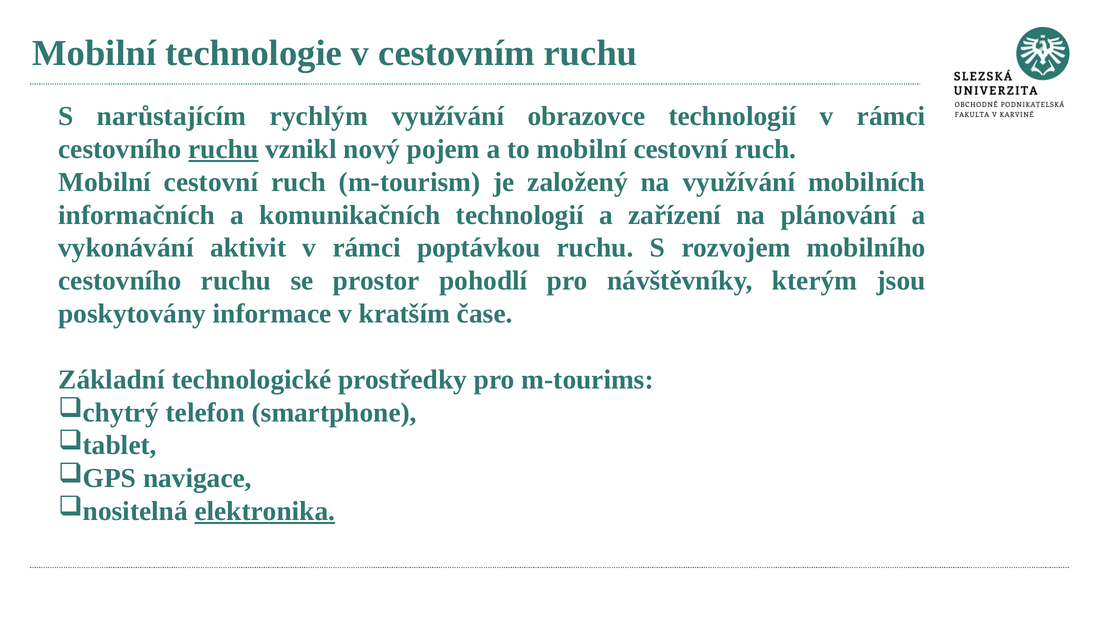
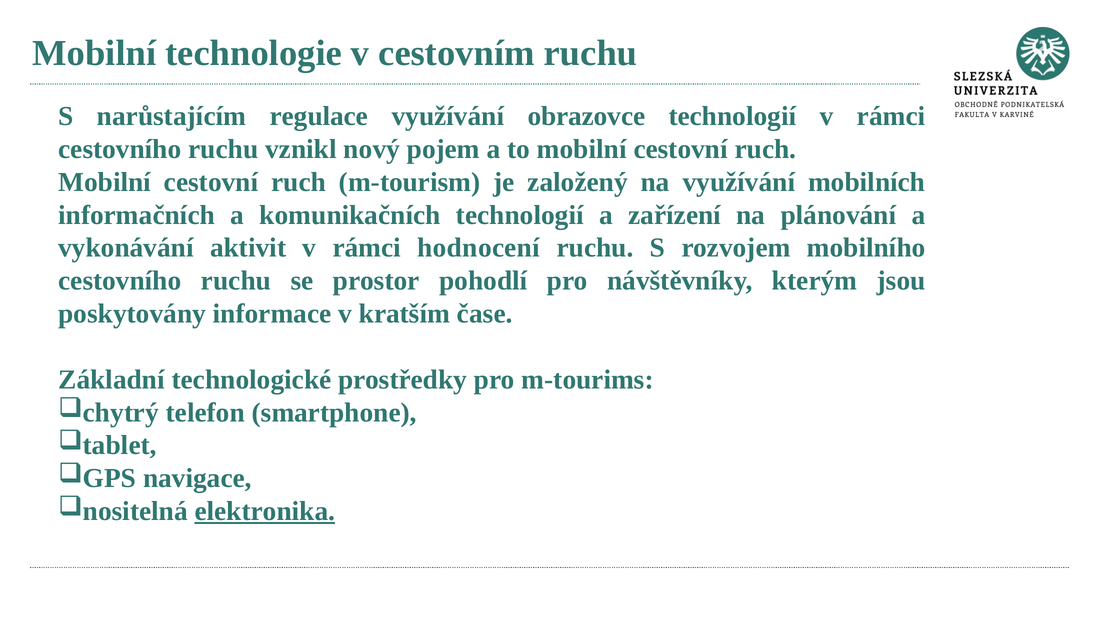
rychlým: rychlým -> regulace
ruchu at (223, 149) underline: present -> none
poptávkou: poptávkou -> hodnocení
